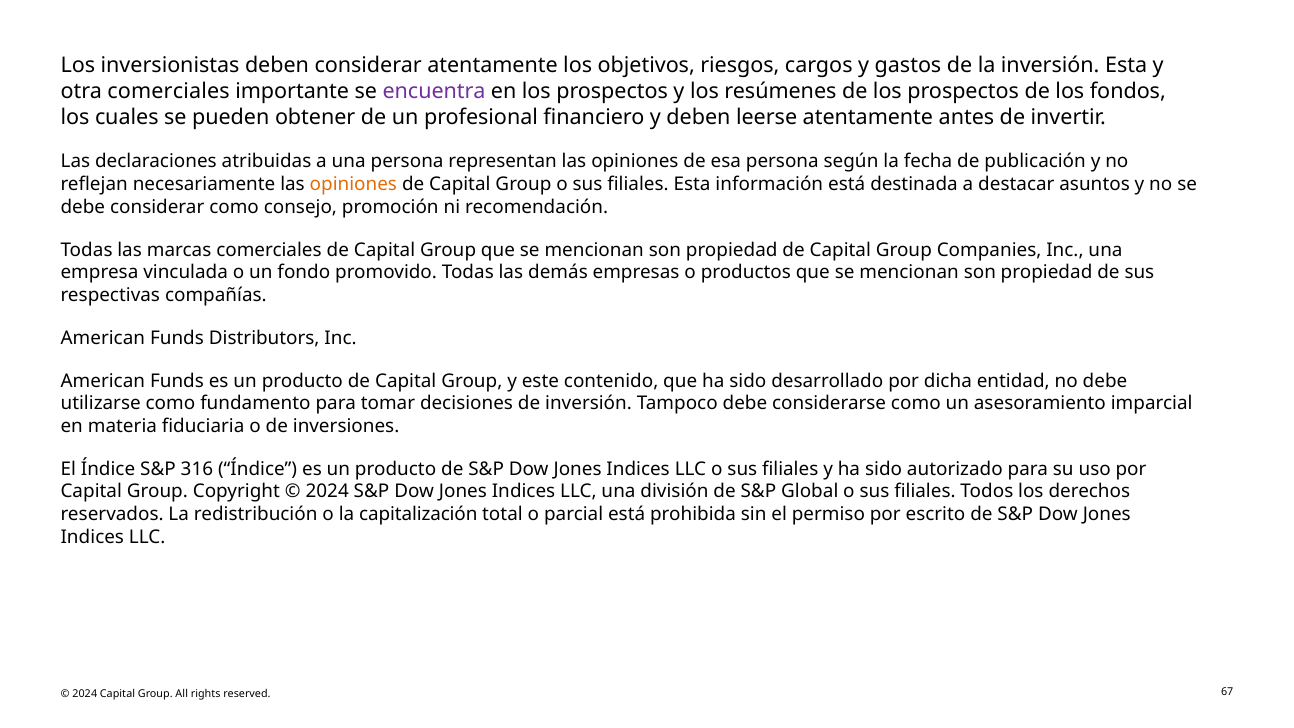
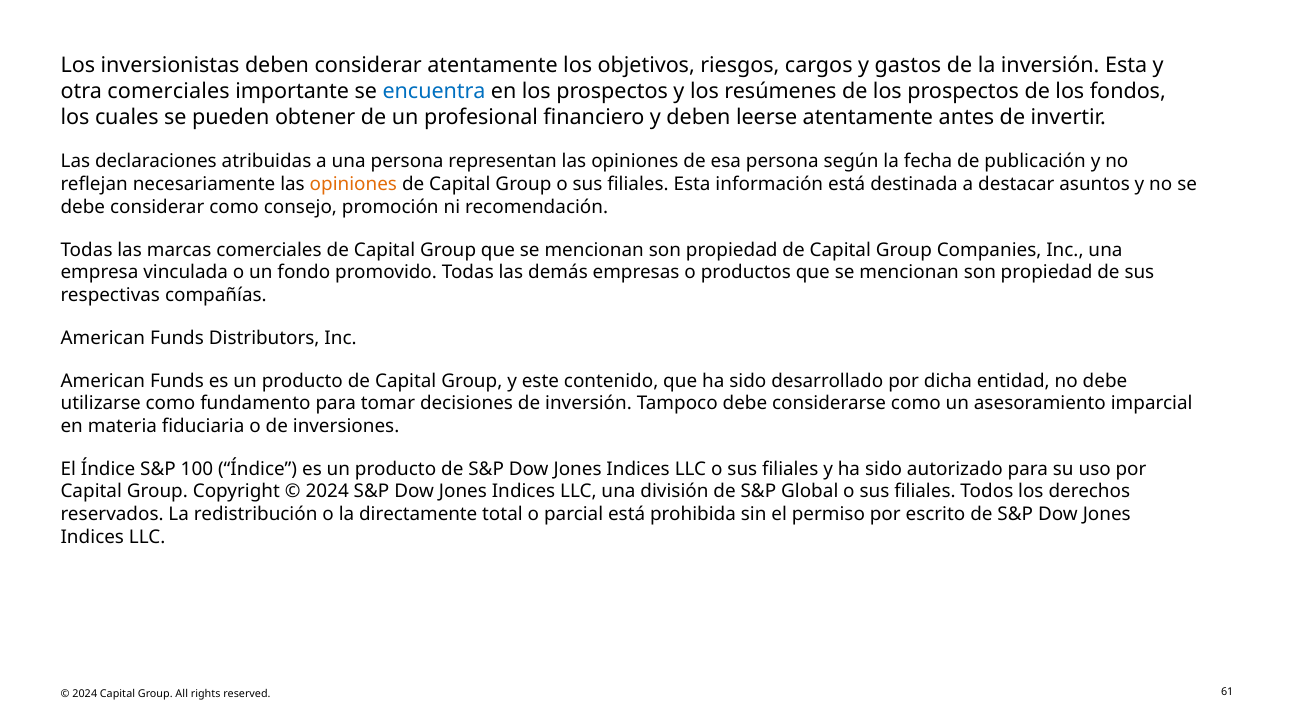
encuentra colour: purple -> blue
316: 316 -> 100
capitalización: capitalización -> directamente
67: 67 -> 61
